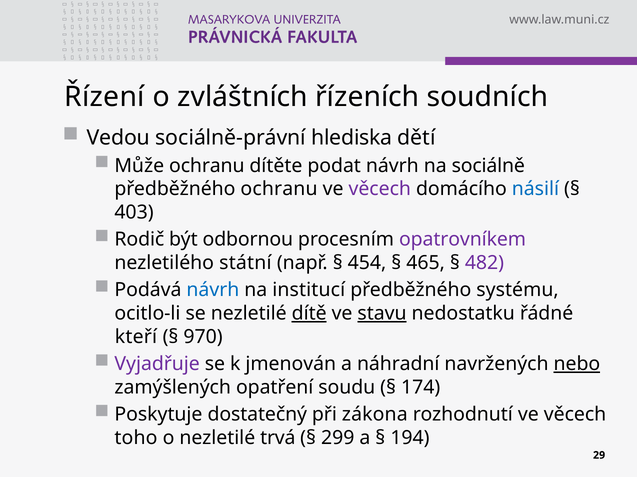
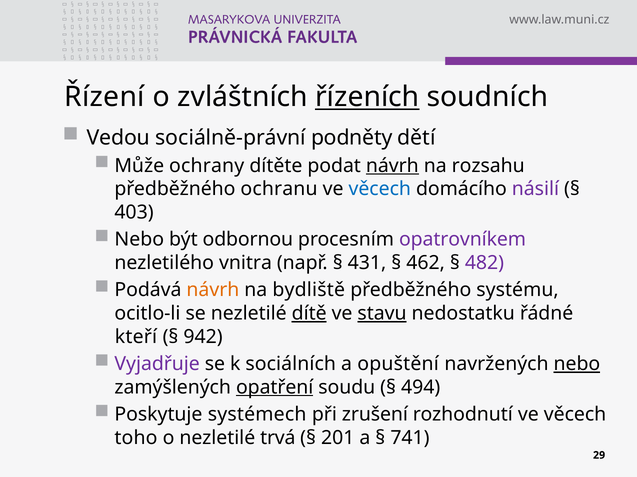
řízeních underline: none -> present
hlediska: hlediska -> podněty
Může ochranu: ochranu -> ochrany
návrh at (392, 166) underline: none -> present
sociálně: sociálně -> rozsahu
věcech at (380, 189) colour: purple -> blue
násilí colour: blue -> purple
Rodič at (139, 240): Rodič -> Nebo
státní: státní -> vnitra
454: 454 -> 431
465: 465 -> 462
návrh at (213, 290) colour: blue -> orange
institucí: institucí -> bydliště
970: 970 -> 942
jmenován: jmenován -> sociálních
náhradní: náhradní -> opuštění
opatření underline: none -> present
174: 174 -> 494
dostatečný: dostatečný -> systémech
zákona: zákona -> zrušení
299: 299 -> 201
194: 194 -> 741
